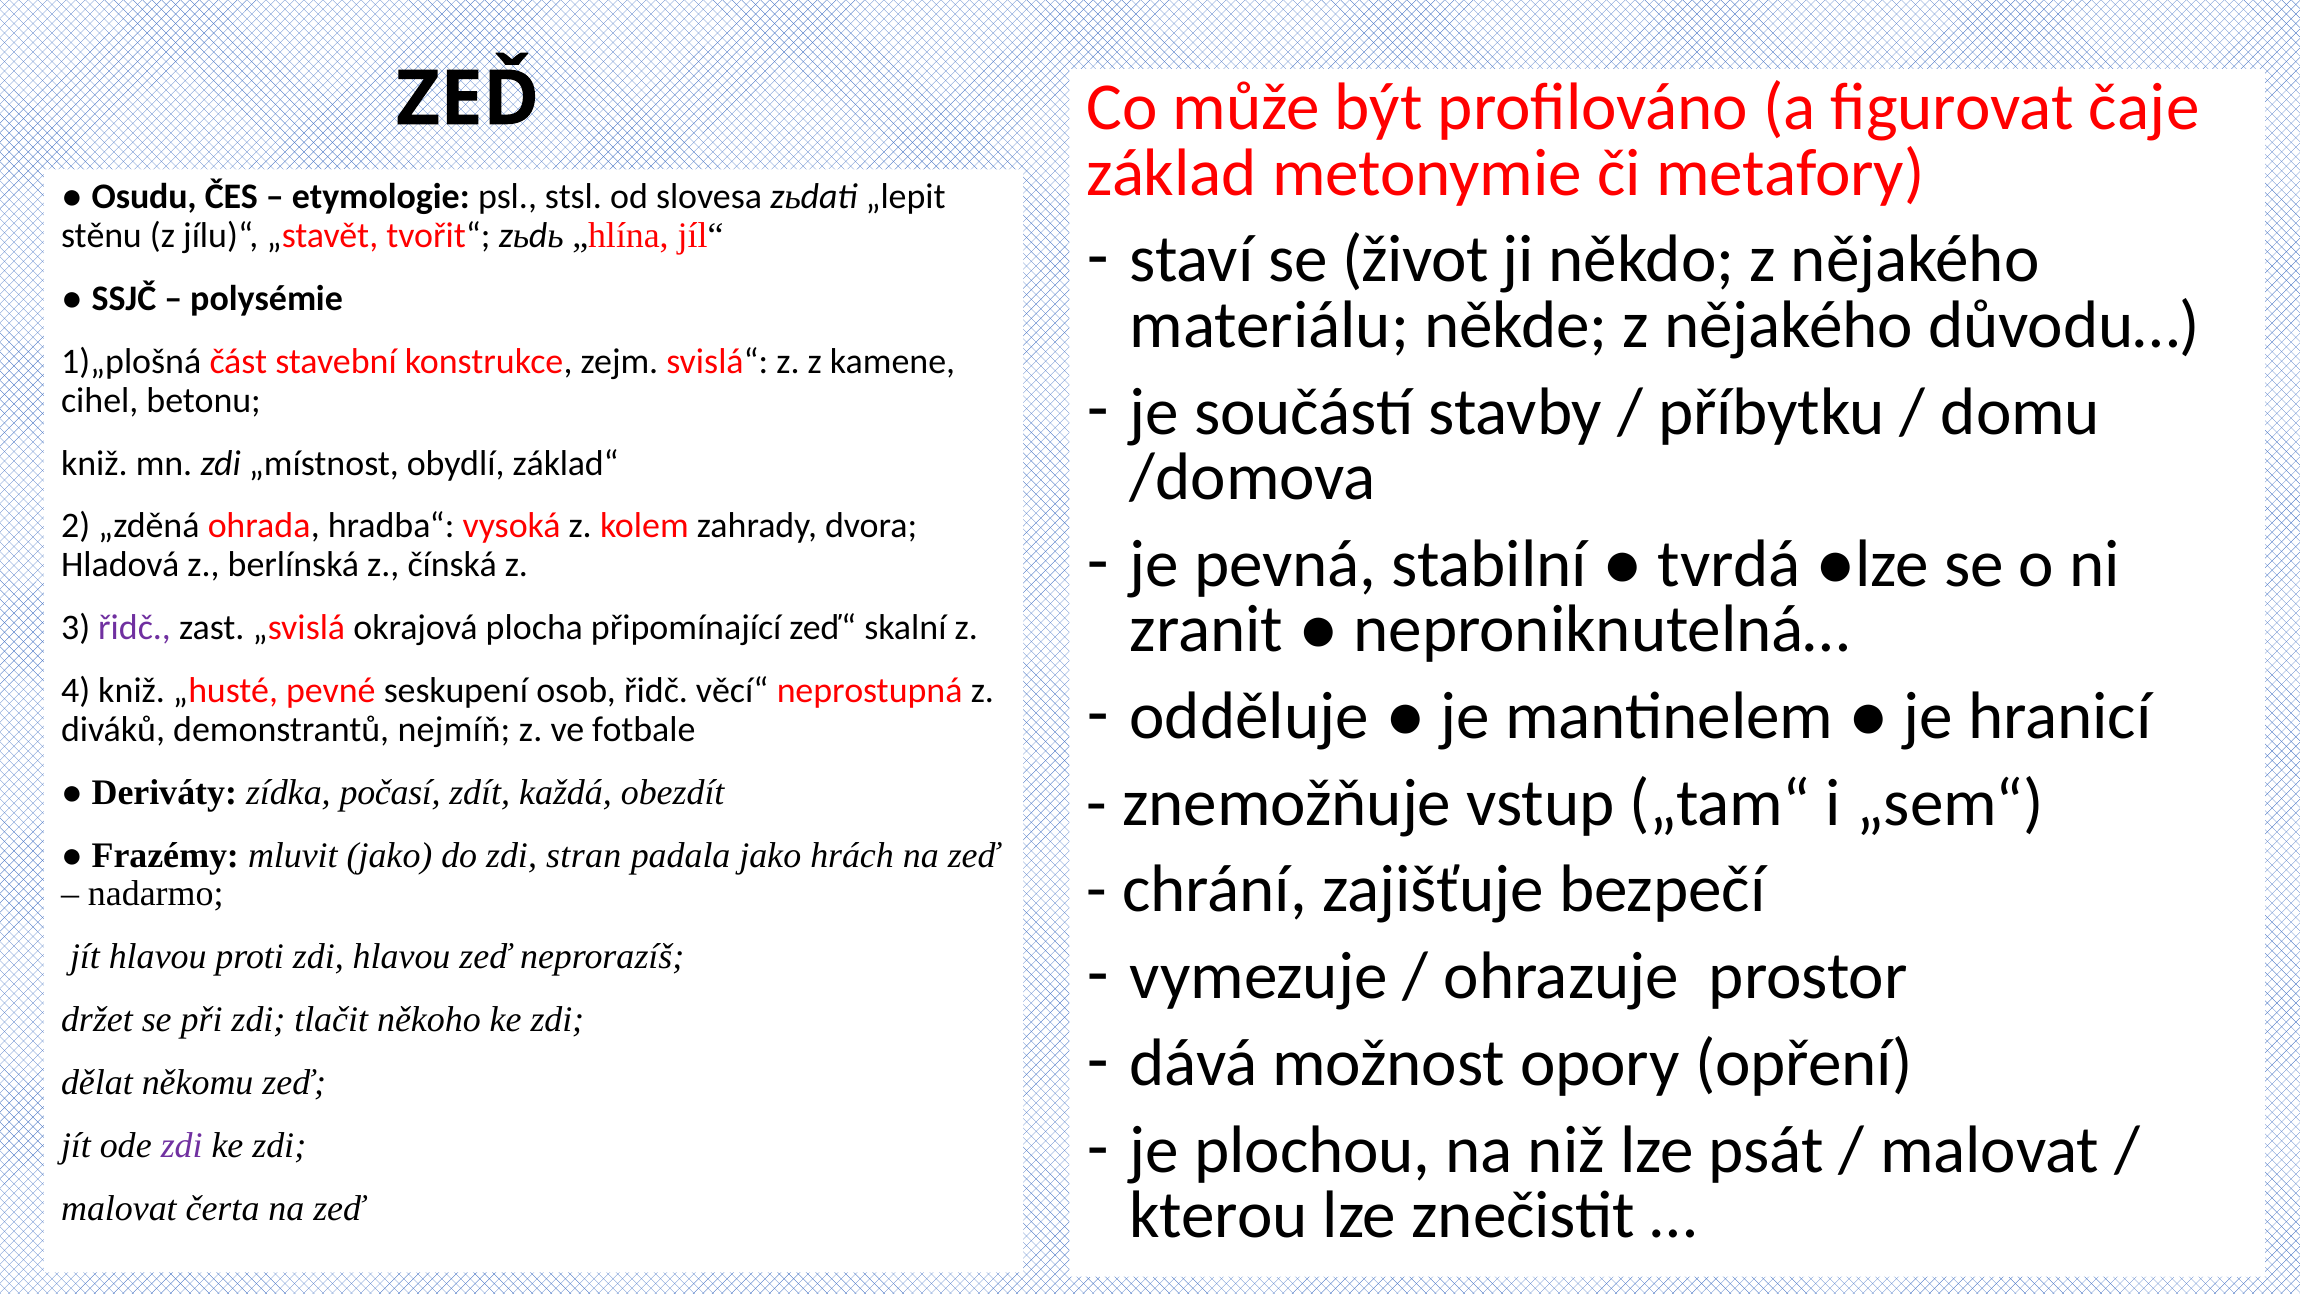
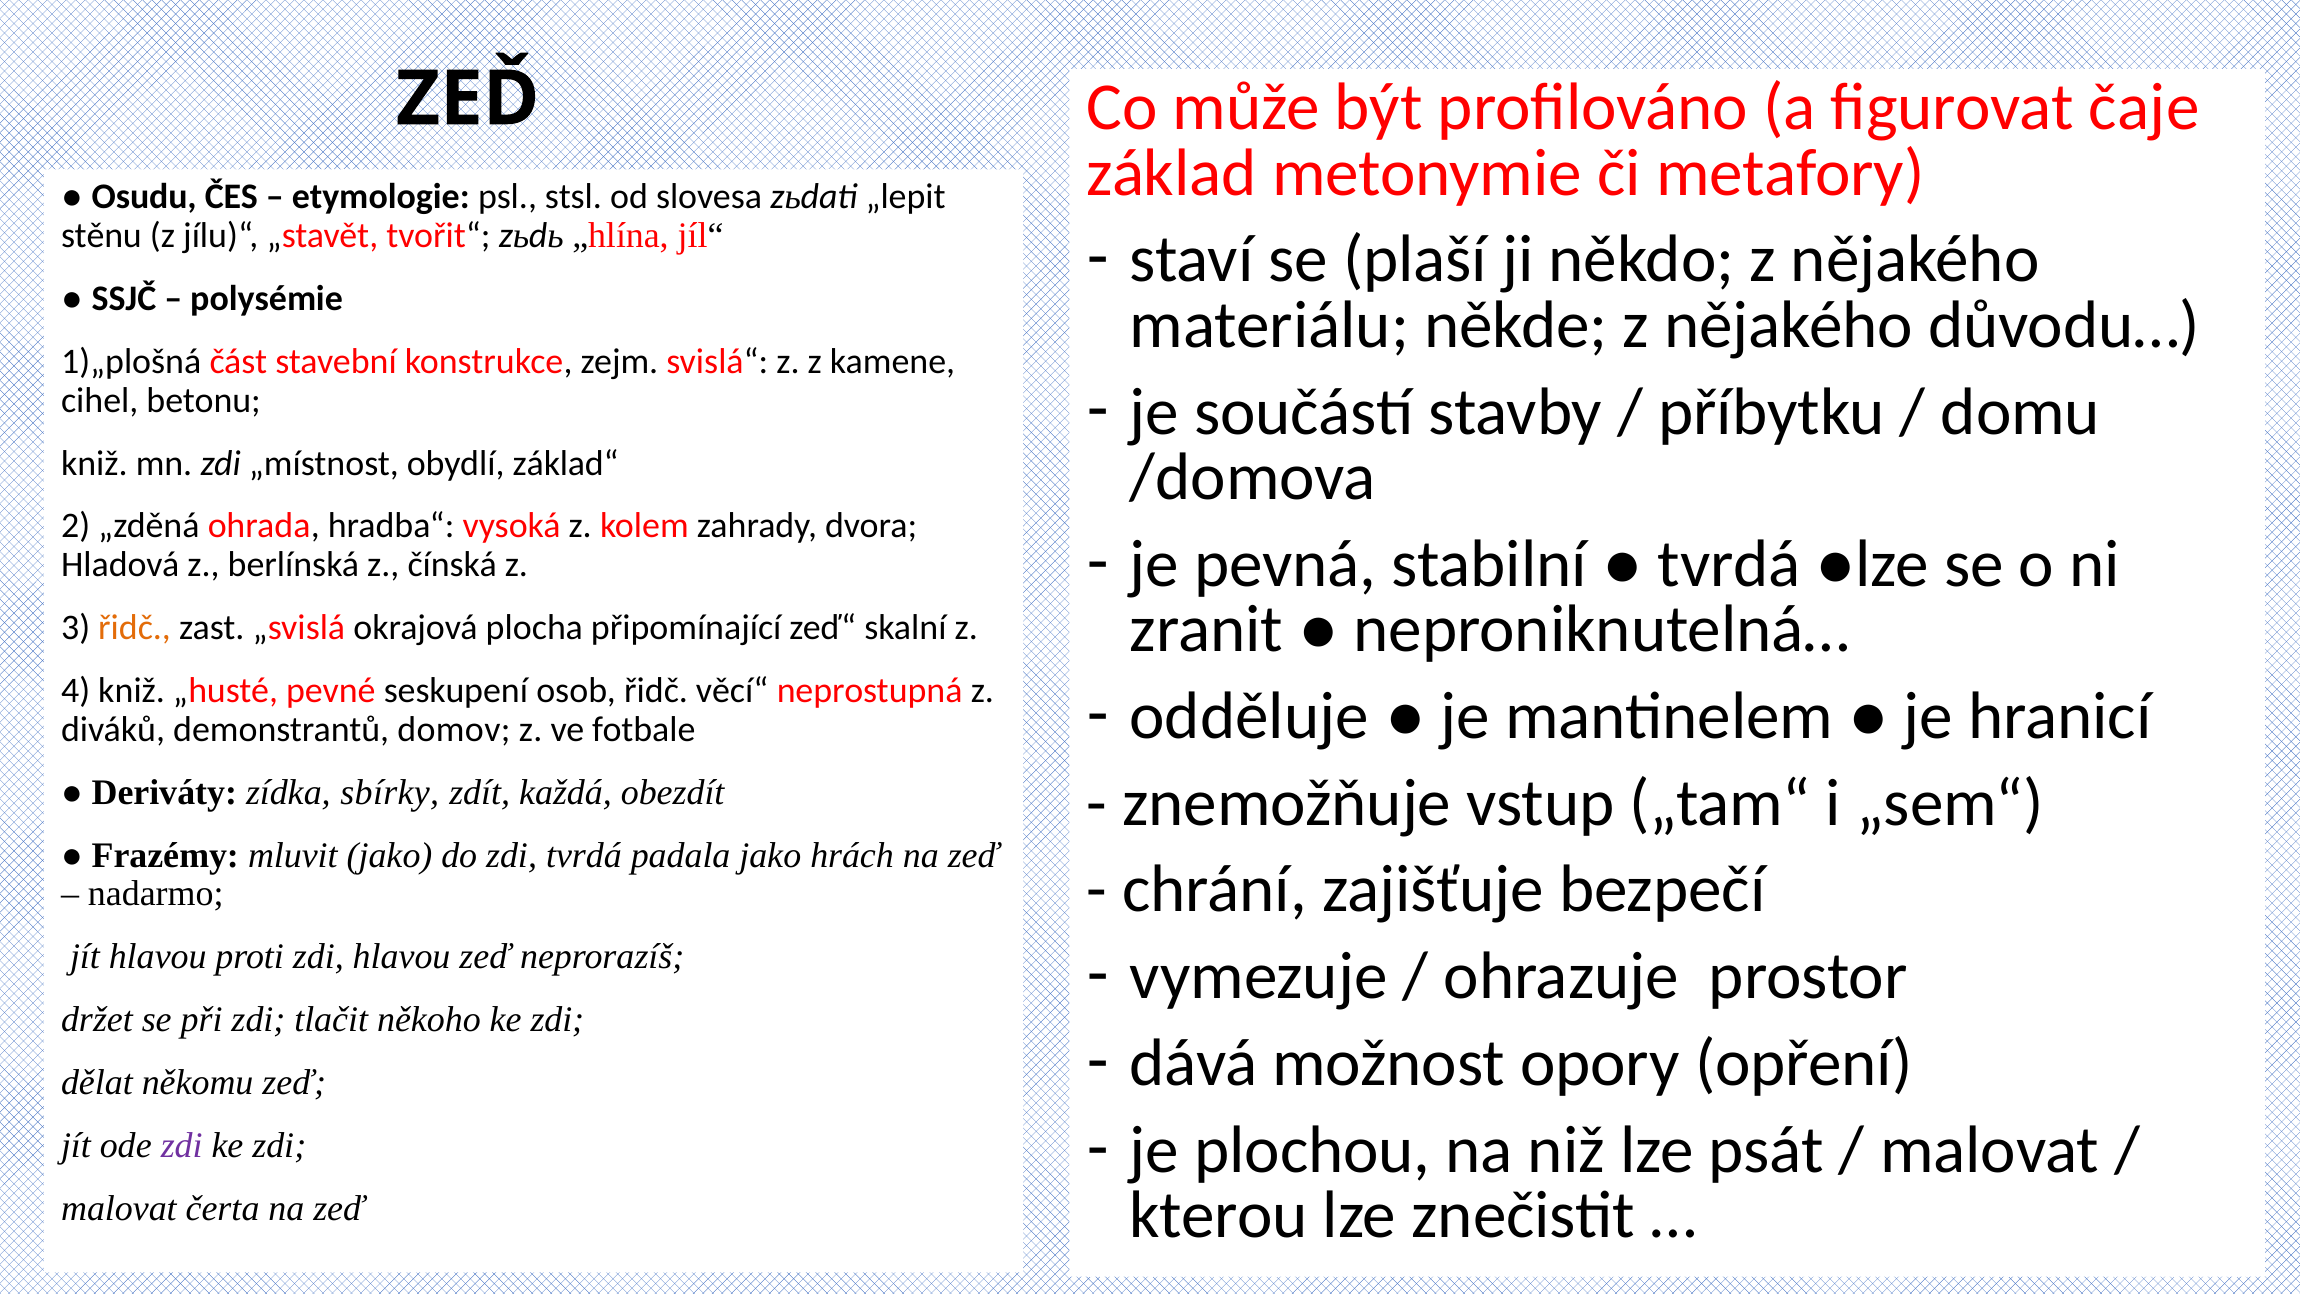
život: život -> plaší
řidč at (135, 628) colour: purple -> orange
nejmíň: nejmíň -> domov
počasí: počasí -> sbírky
zdi stran: stran -> tvrdá
